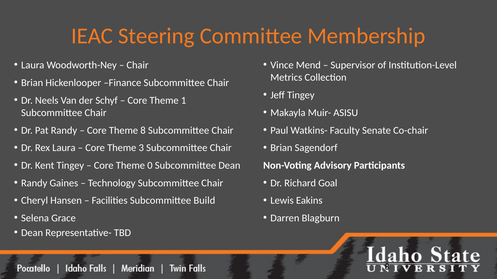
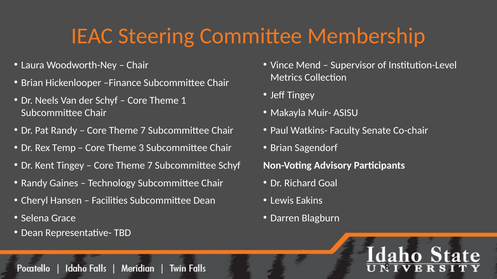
8 at (143, 131): 8 -> 7
Rex Laura: Laura -> Temp
0 at (150, 166): 0 -> 7
Subcommittee Dean: Dean -> Schyf
Subcommittee Build: Build -> Dean
